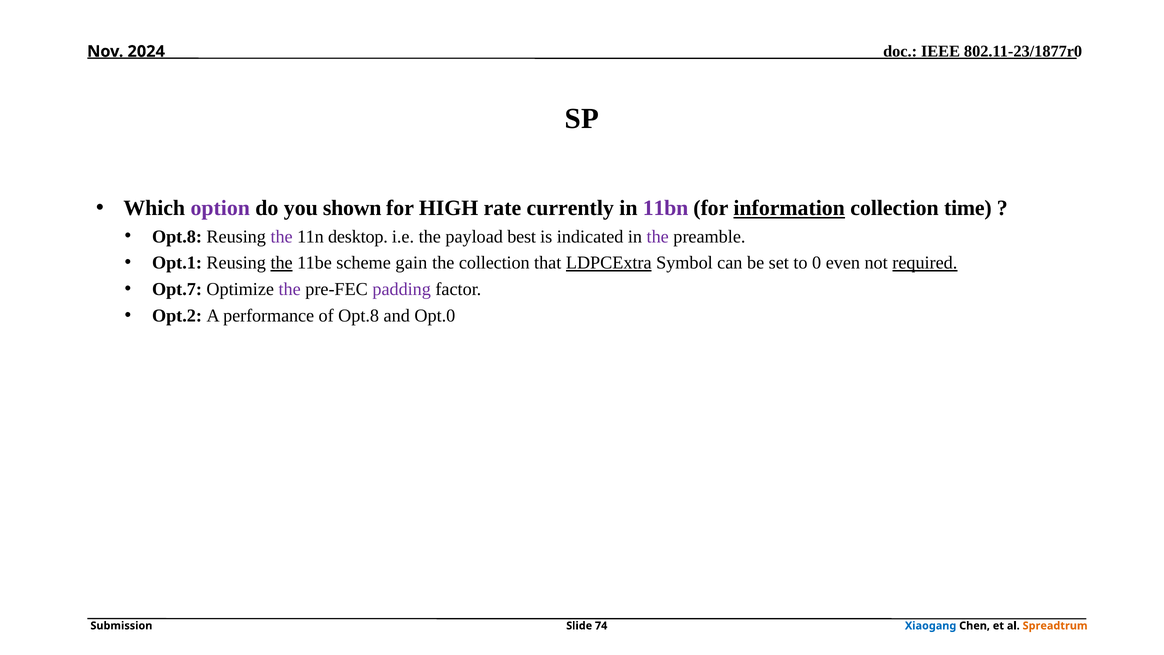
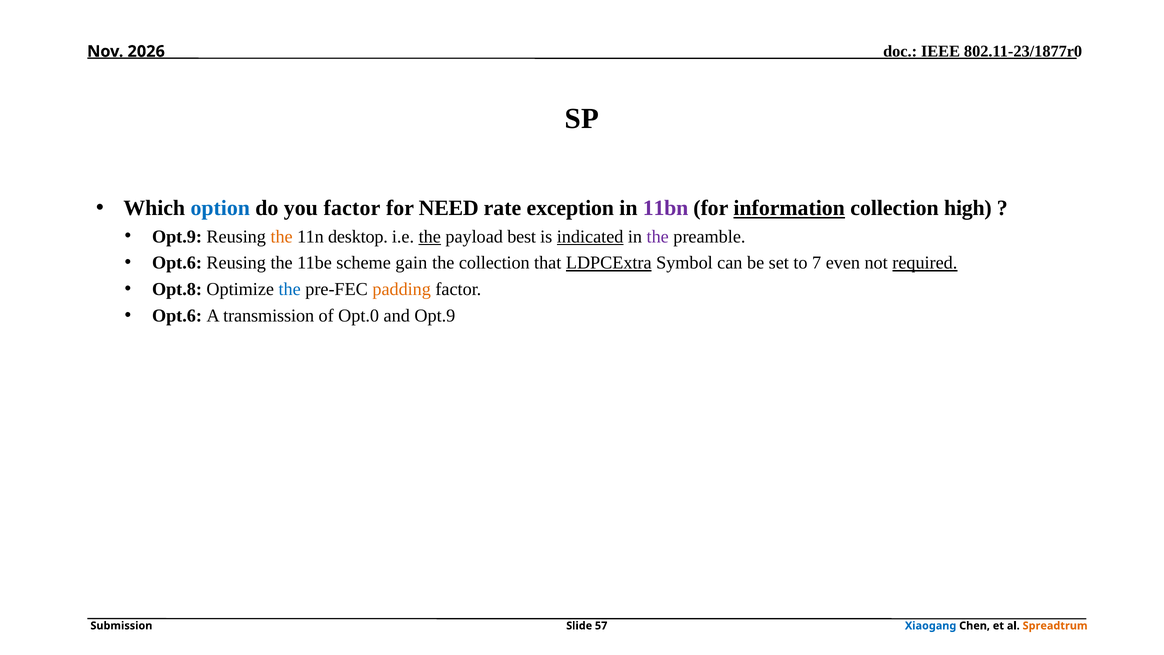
2024: 2024 -> 2026
option colour: purple -> blue
you shown: shown -> factor
HIGH: HIGH -> NEED
currently: currently -> exception
time: time -> high
Opt.8 at (177, 236): Opt.8 -> Opt.9
the at (282, 236) colour: purple -> orange
the at (430, 236) underline: none -> present
indicated underline: none -> present
Opt.1 at (177, 263): Opt.1 -> Opt.6
the at (282, 263) underline: present -> none
0: 0 -> 7
Opt.7: Opt.7 -> Opt.8
the at (290, 289) colour: purple -> blue
padding colour: purple -> orange
Opt.2 at (177, 316): Opt.2 -> Opt.6
performance: performance -> transmission
of Opt.8: Opt.8 -> Opt.0
and Opt.0: Opt.0 -> Opt.9
74: 74 -> 57
